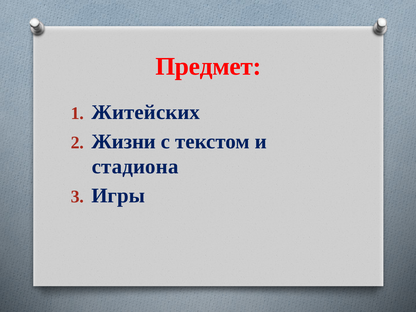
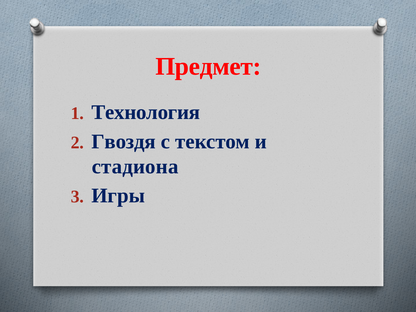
Житейских: Житейских -> Технология
Жизни: Жизни -> Гвоздя
